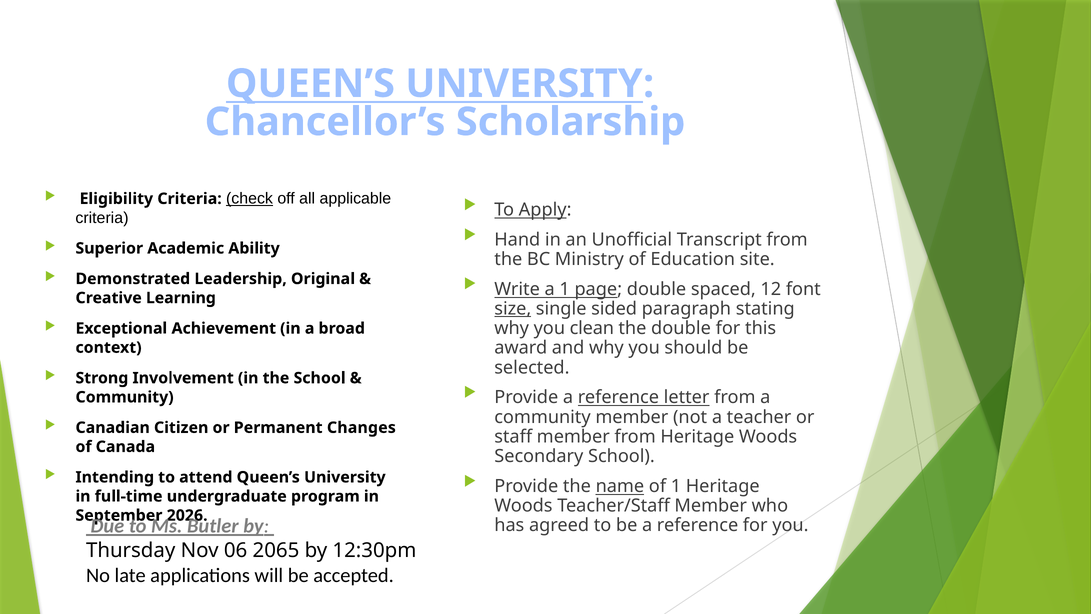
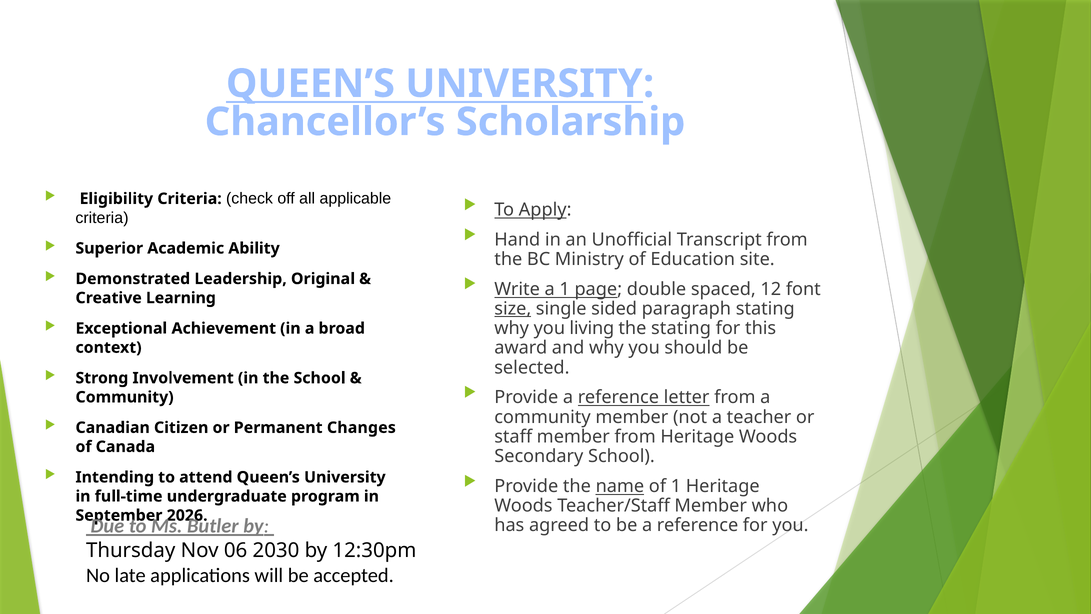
check underline: present -> none
clean: clean -> living
the double: double -> stating
2065: 2065 -> 2030
